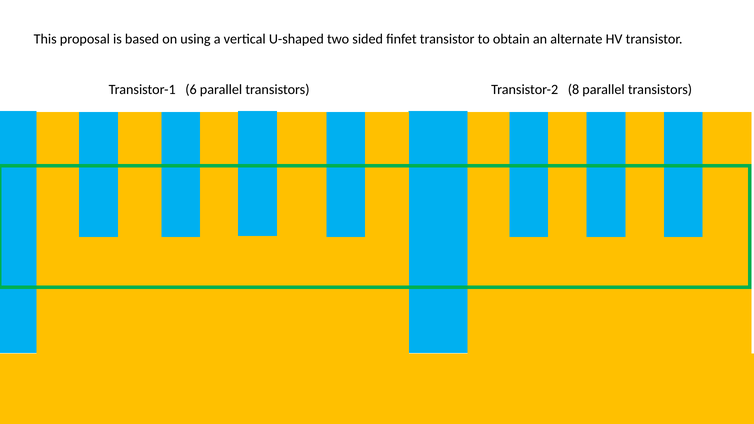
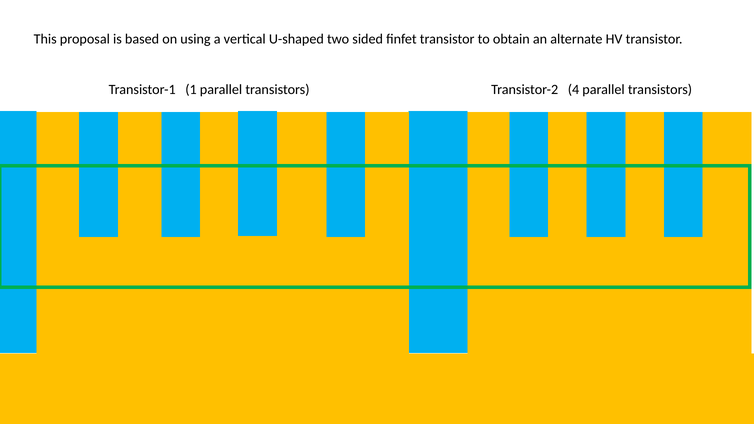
6: 6 -> 1
8: 8 -> 4
